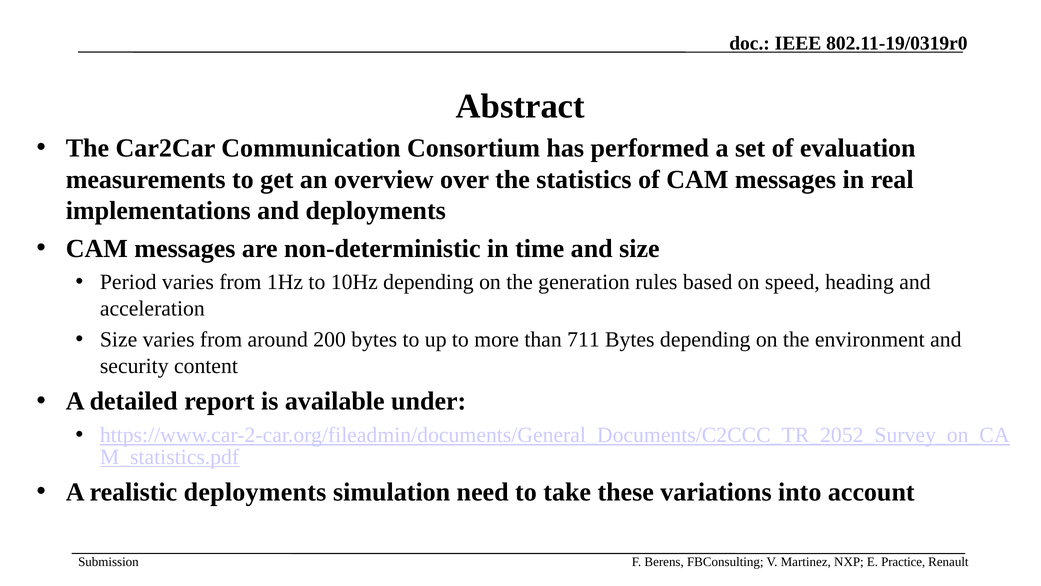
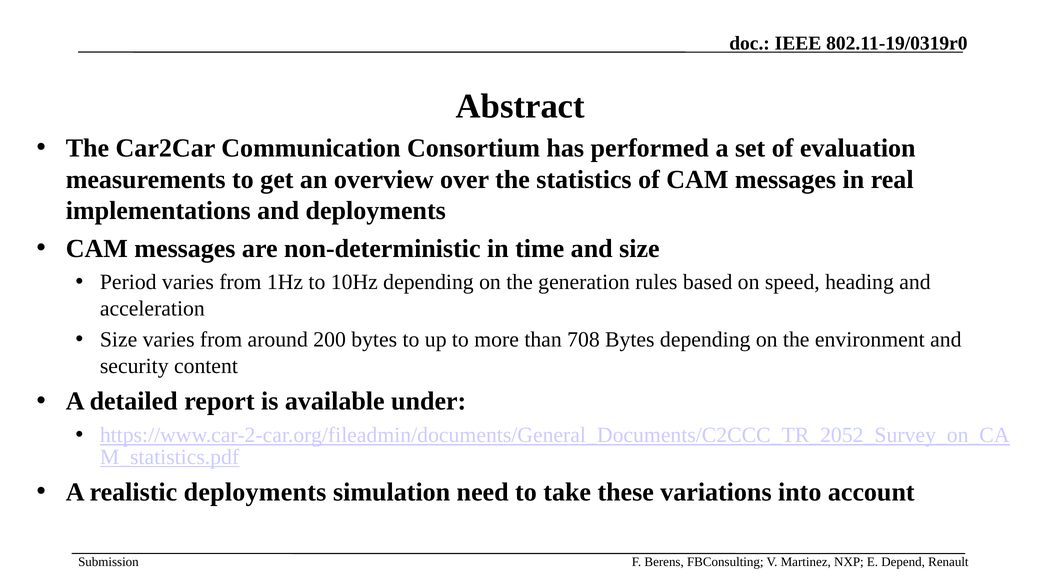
711: 711 -> 708
Practice: Practice -> Depend
